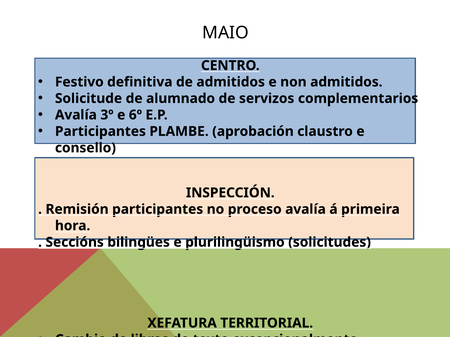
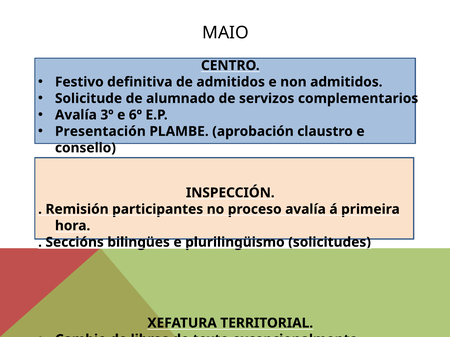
Participantes at (100, 132): Participantes -> Presentación
